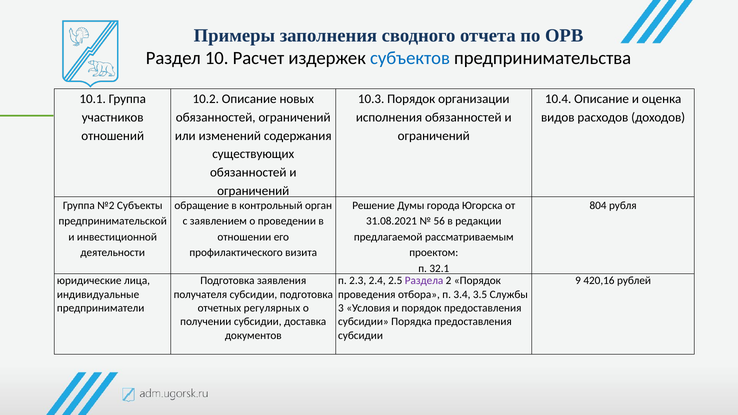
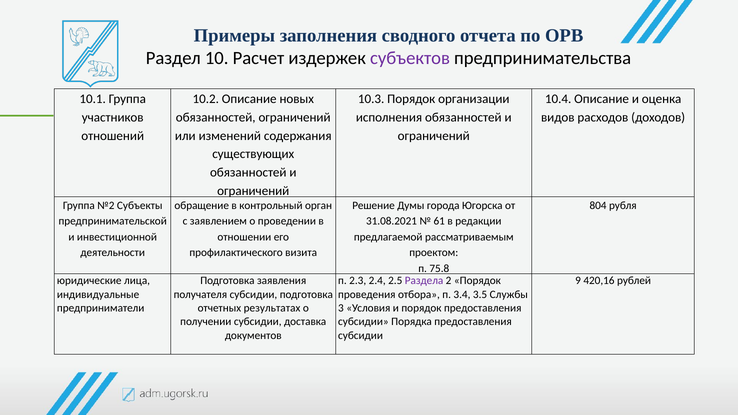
субъектов colour: blue -> purple
56: 56 -> 61
32.1: 32.1 -> 75.8
регулярных: регулярных -> результатах
